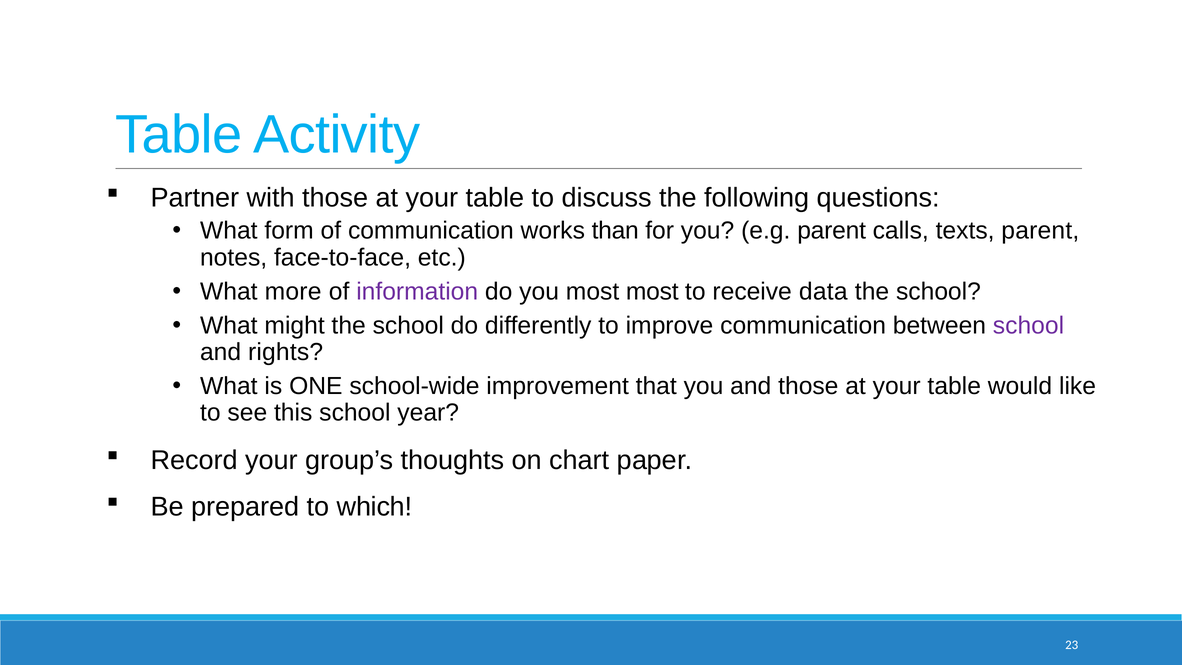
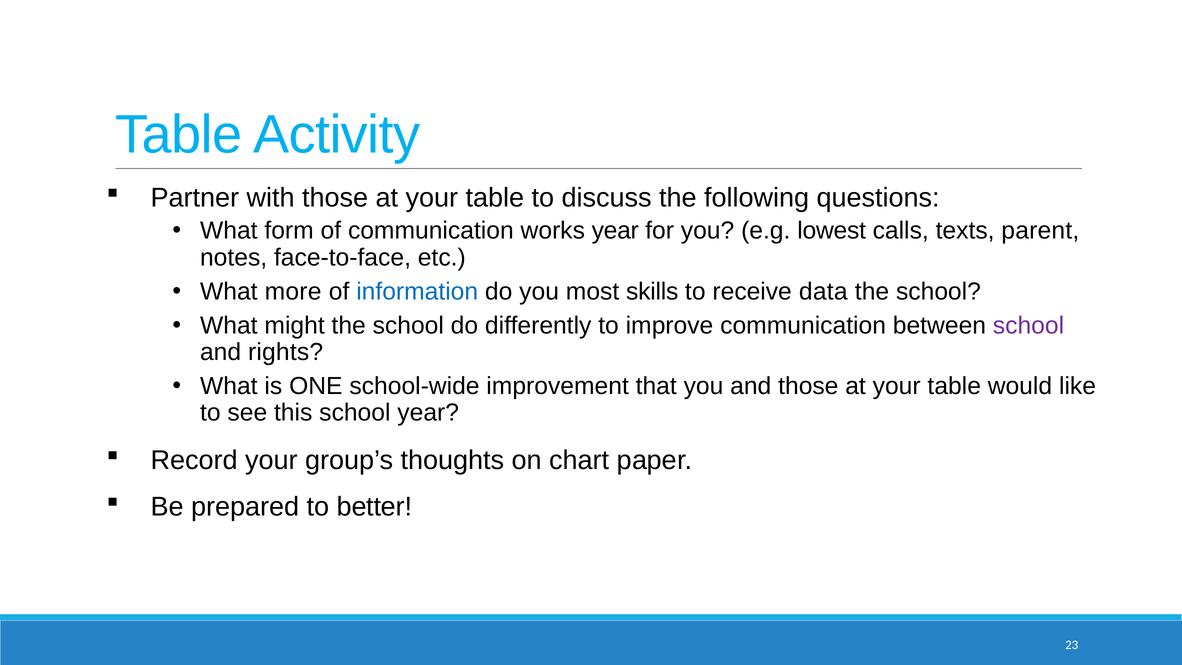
works than: than -> year
e.g parent: parent -> lowest
information colour: purple -> blue
most most: most -> skills
which: which -> better
